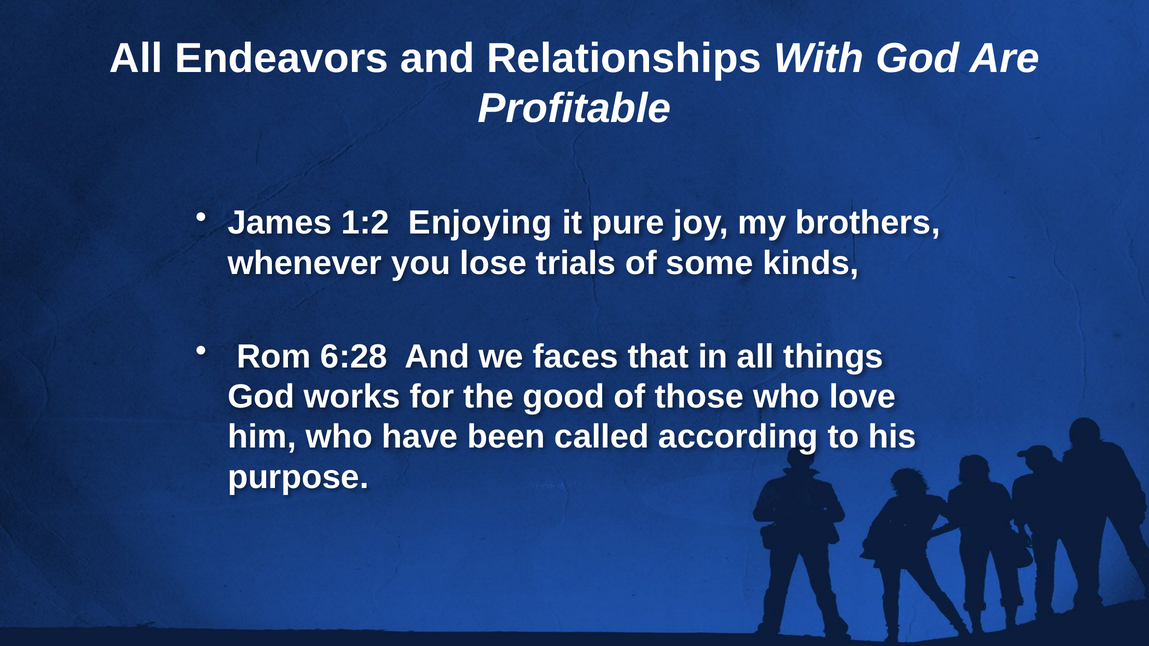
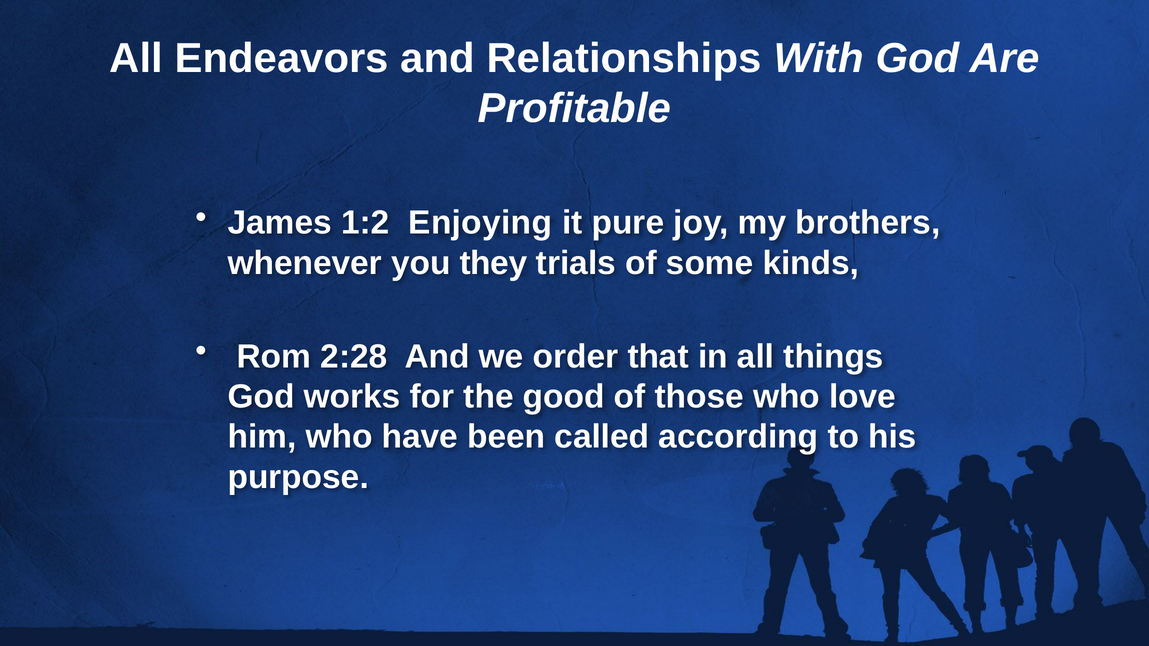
lose: lose -> they
6:28: 6:28 -> 2:28
faces: faces -> order
